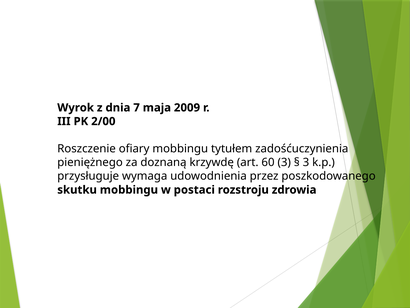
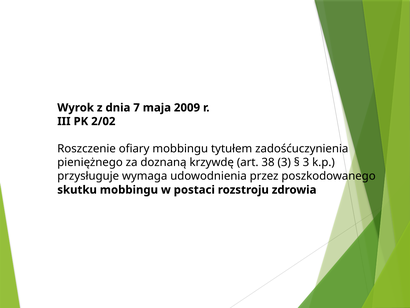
2/00: 2/00 -> 2/02
60: 60 -> 38
